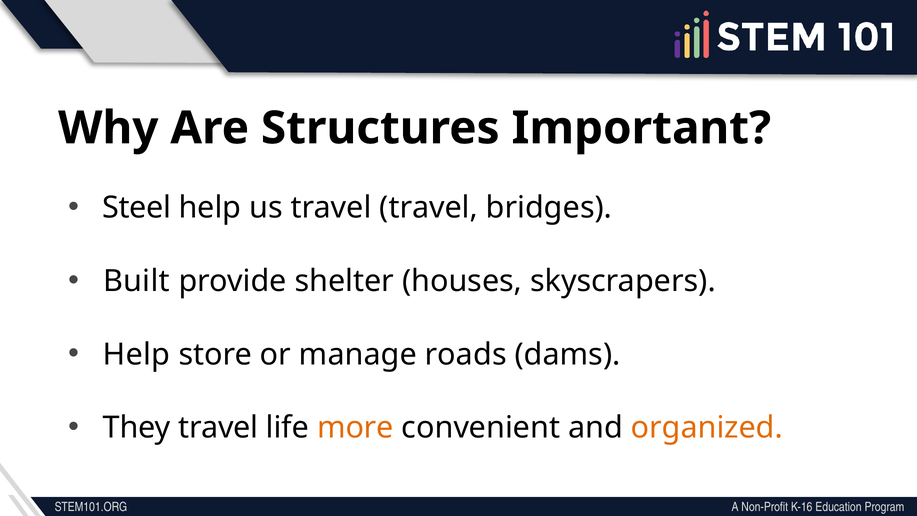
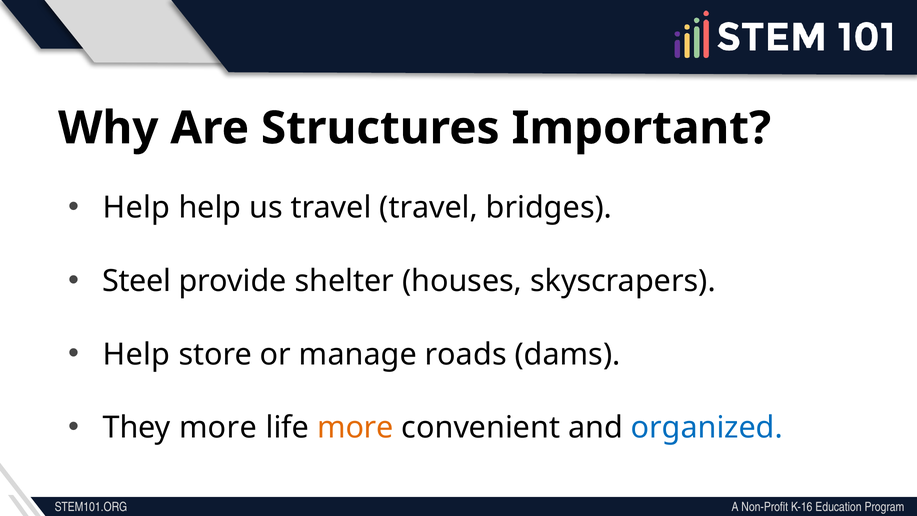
Steel at (137, 208): Steel -> Help
Built: Built -> Steel
They travel: travel -> more
organized colour: orange -> blue
